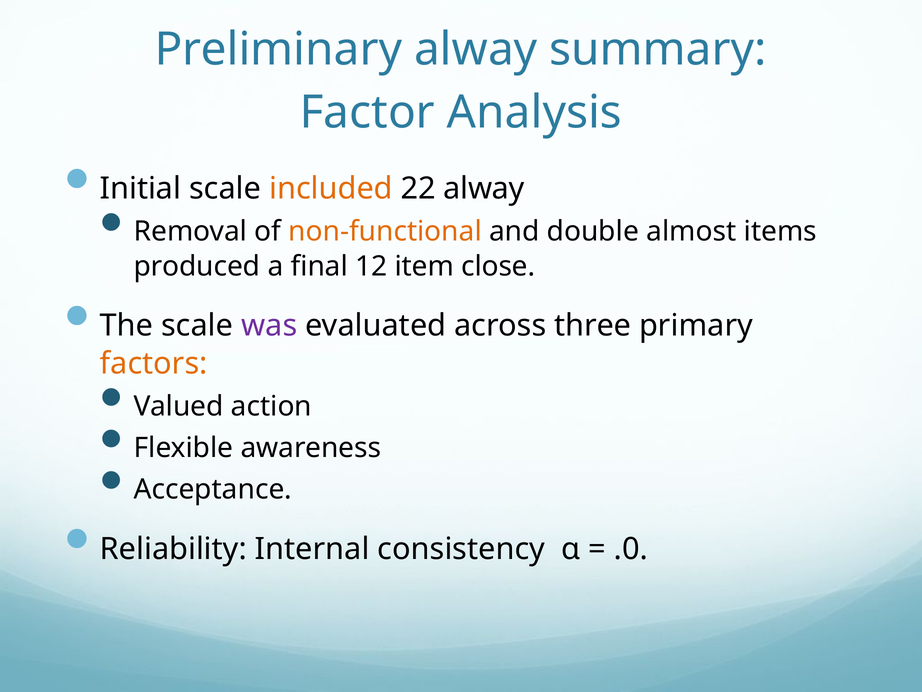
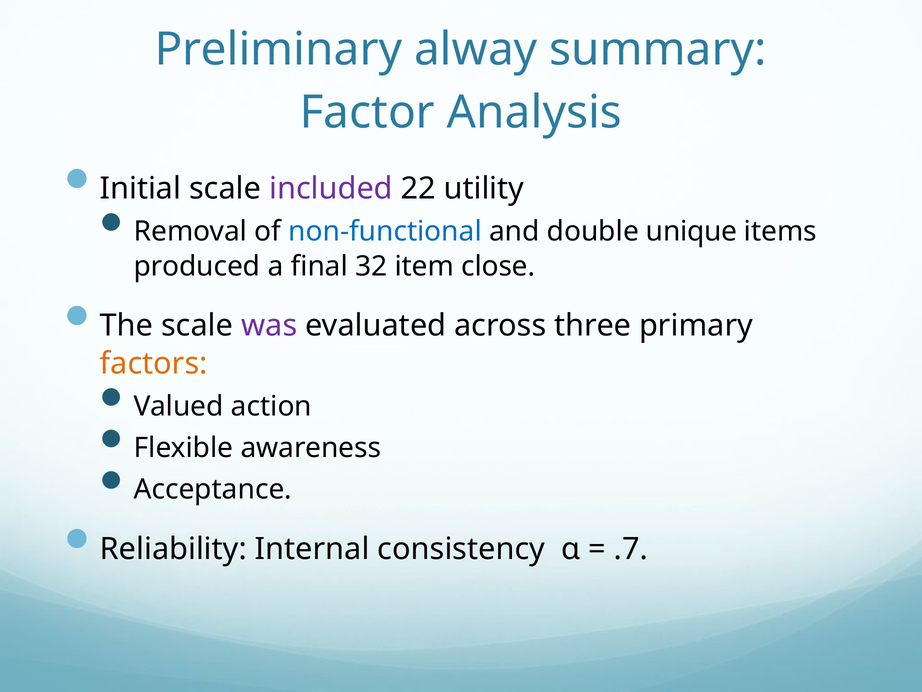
included colour: orange -> purple
22 alway: alway -> utility
non-functional colour: orange -> blue
almost: almost -> unique
12: 12 -> 32
.0: .0 -> .7
